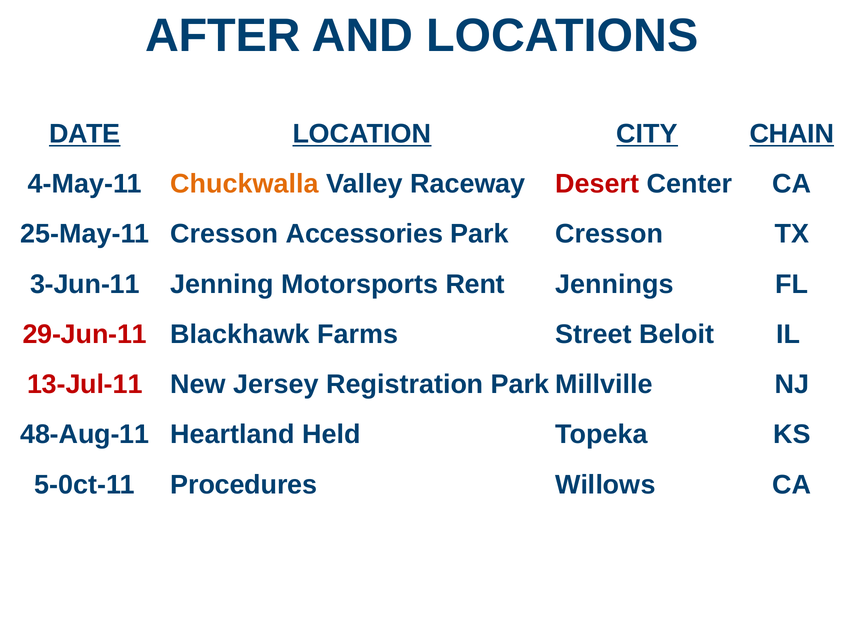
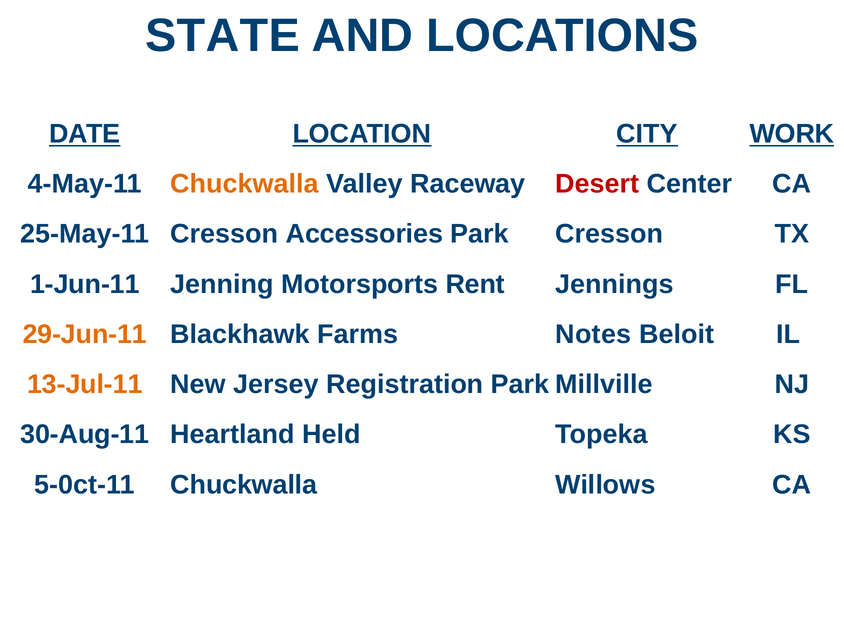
AFTER: AFTER -> STATE
CHAIN: CHAIN -> WORK
3-Jun-11: 3-Jun-11 -> 1-Jun-11
29-Jun-11 colour: red -> orange
Street: Street -> Notes
13-Jul-11 colour: red -> orange
48-Aug-11: 48-Aug-11 -> 30-Aug-11
5-0ct-11 Procedures: Procedures -> Chuckwalla
